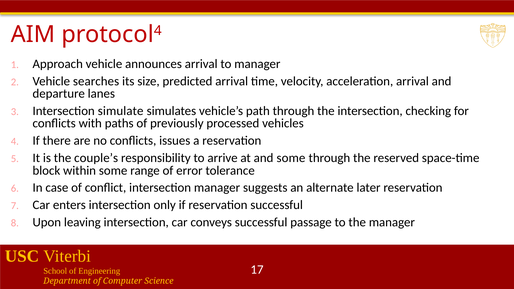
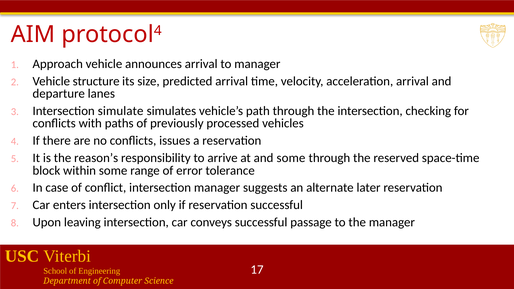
searches: searches -> structure
couple’s: couple’s -> reason’s
